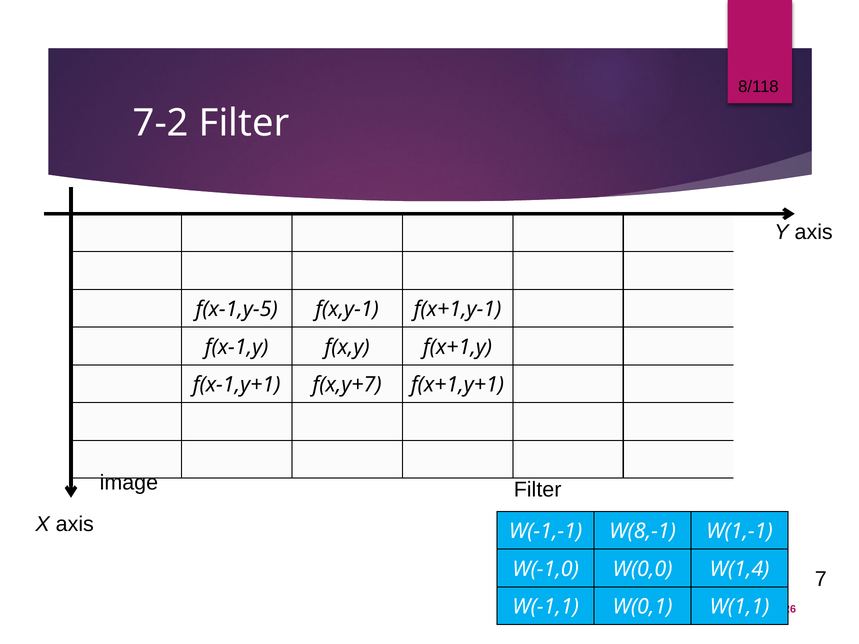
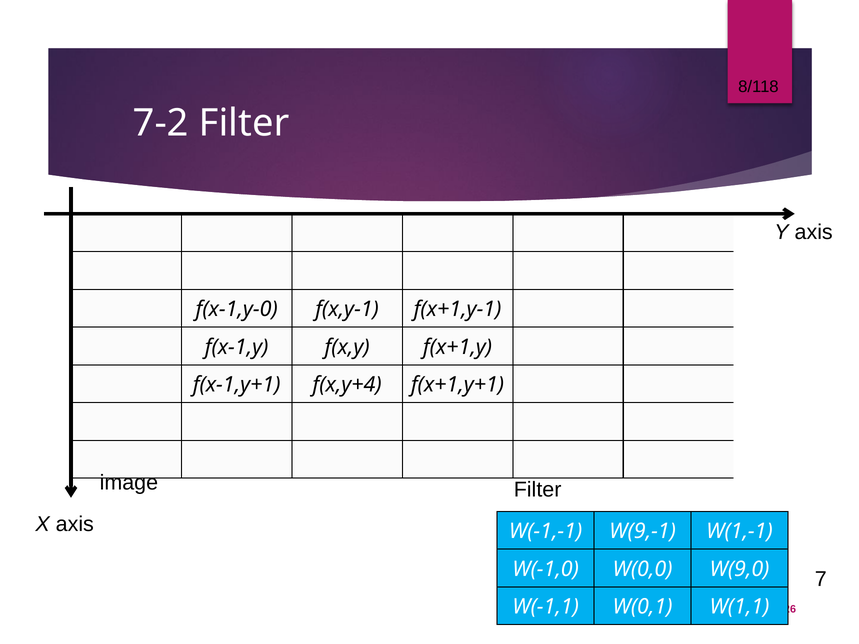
f(x-1,y-5: f(x-1,y-5 -> f(x-1,y-0
f(x,y+7: f(x,y+7 -> f(x,y+4
W(8,-1: W(8,-1 -> W(9,-1
W(1,4: W(1,4 -> W(9,0
